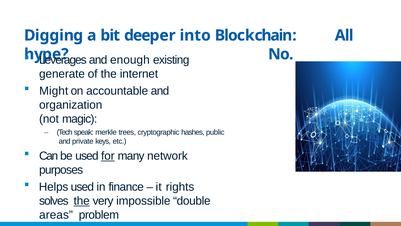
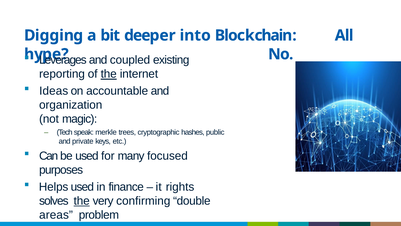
enough: enough -> coupled
generate: generate -> reporting
the at (109, 74) underline: none -> present
Might: Might -> Ideas
for underline: present -> none
network: network -> focused
impossible: impossible -> confirming
